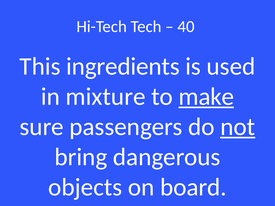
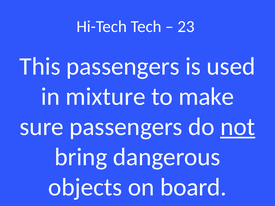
40: 40 -> 23
This ingredients: ingredients -> passengers
make underline: present -> none
